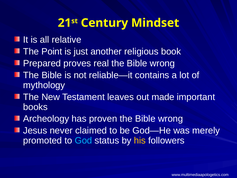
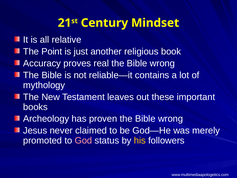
Prepared: Prepared -> Accuracy
made: made -> these
God colour: light blue -> pink
